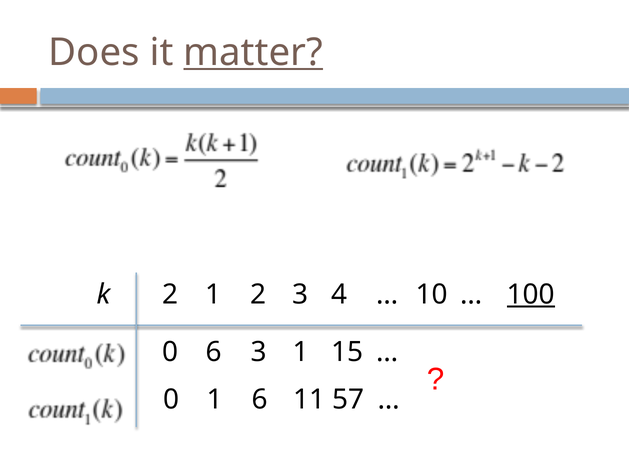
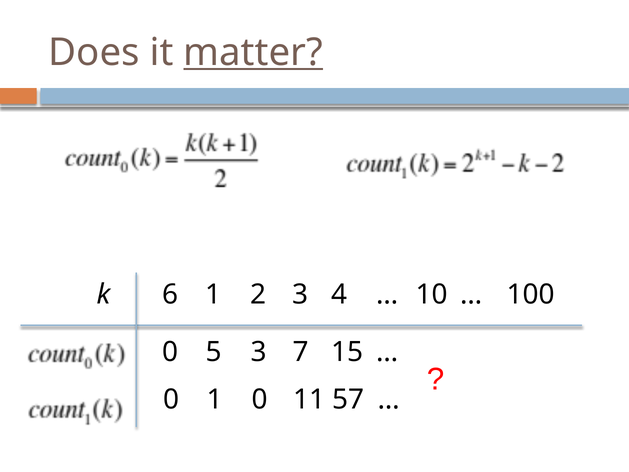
k 2: 2 -> 6
100 underline: present -> none
0 6: 6 -> 5
3 1: 1 -> 7
1 6: 6 -> 0
